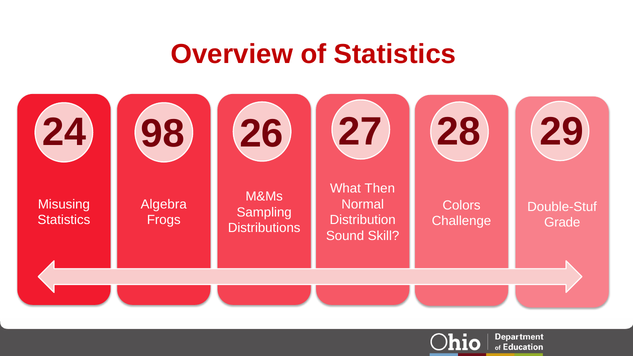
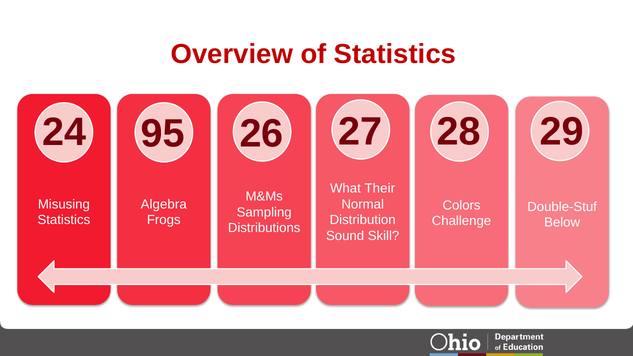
98: 98 -> 95
Then: Then -> Their
Grade: Grade -> Below
